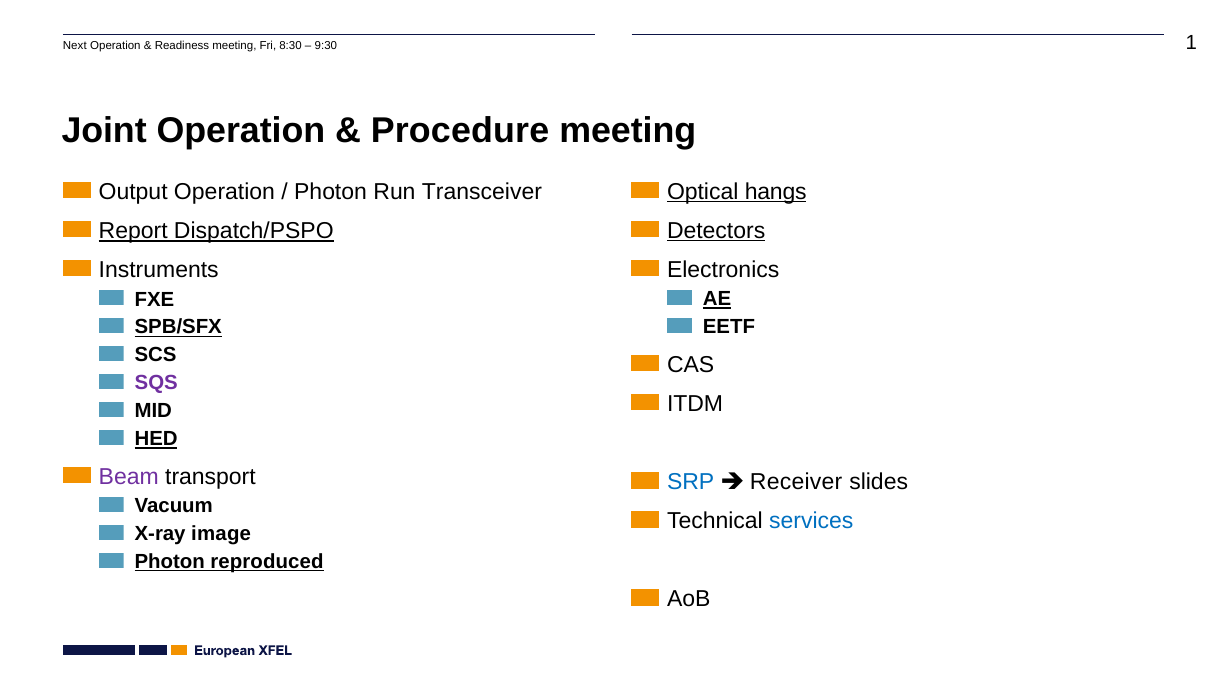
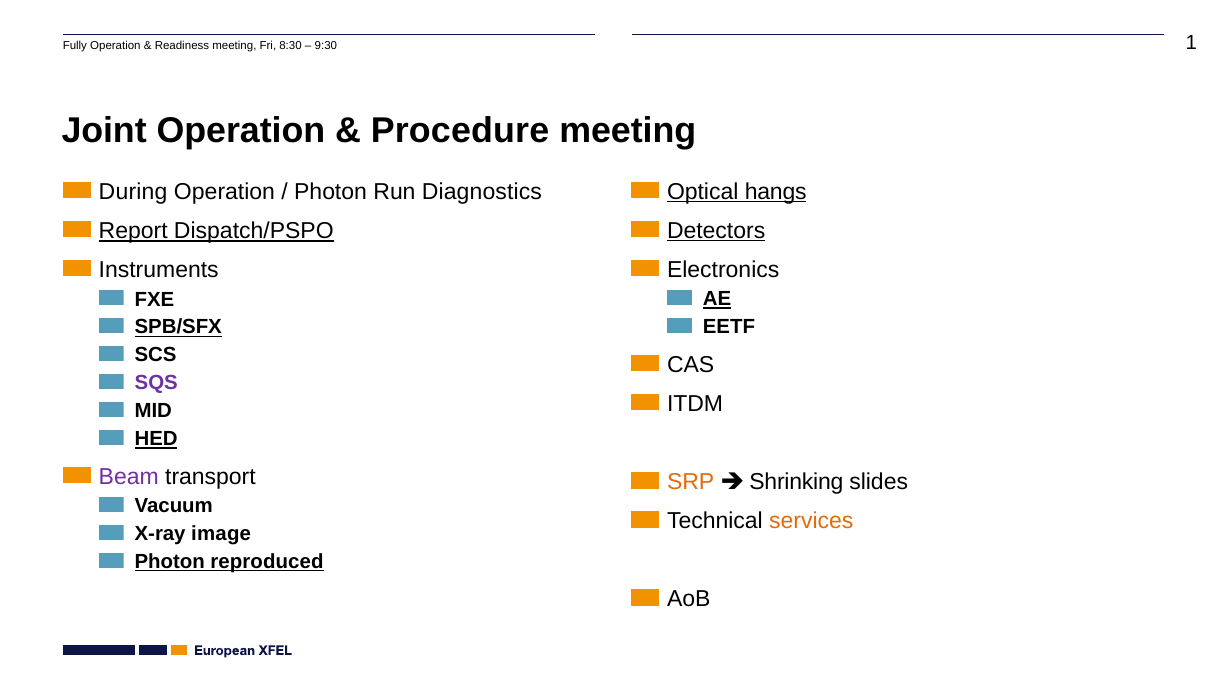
Next: Next -> Fully
Output: Output -> During
Transceiver: Transceiver -> Diagnostics
SRP colour: blue -> orange
Receiver: Receiver -> Shrinking
services colour: blue -> orange
